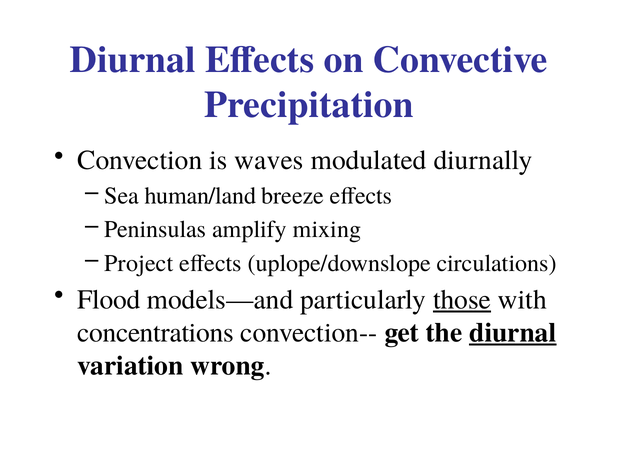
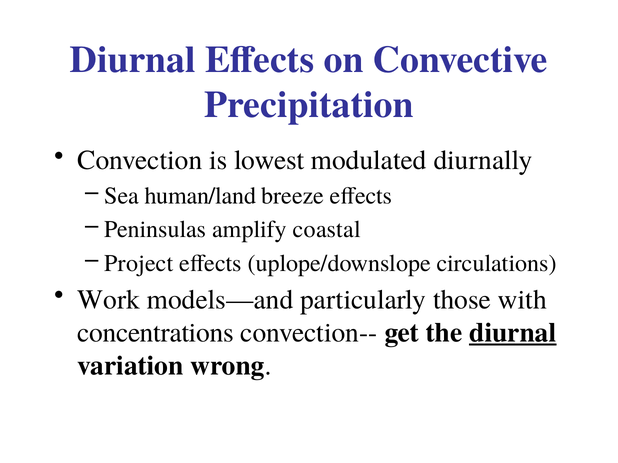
waves: waves -> lowest
mixing: mixing -> coastal
Flood: Flood -> Work
those underline: present -> none
